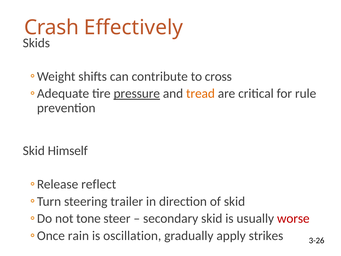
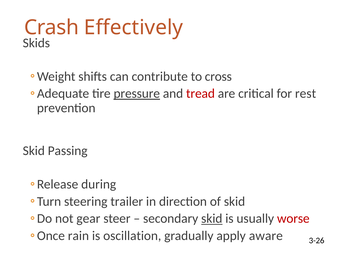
tread colour: orange -> red
rule: rule -> rest
Himself: Himself -> Passing
reflect: reflect -> during
tone: tone -> gear
skid at (212, 218) underline: none -> present
strikes: strikes -> aware
